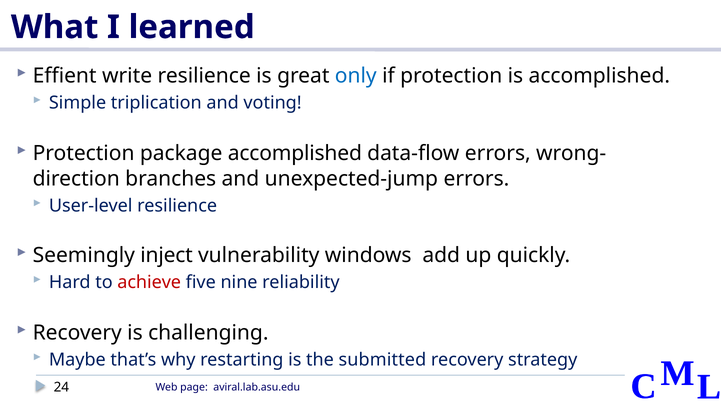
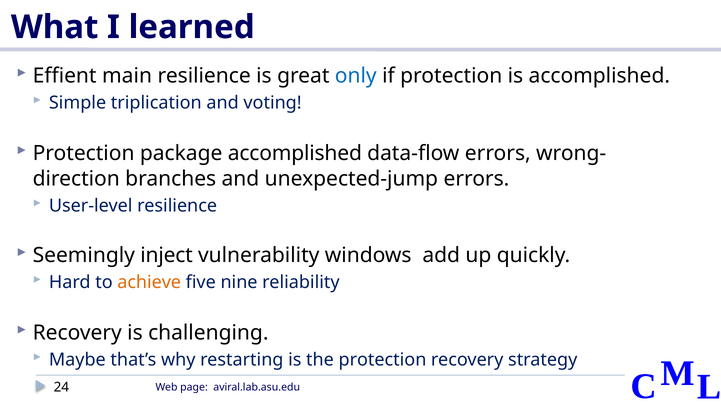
write: write -> main
achieve colour: red -> orange
the submitted: submitted -> protection
